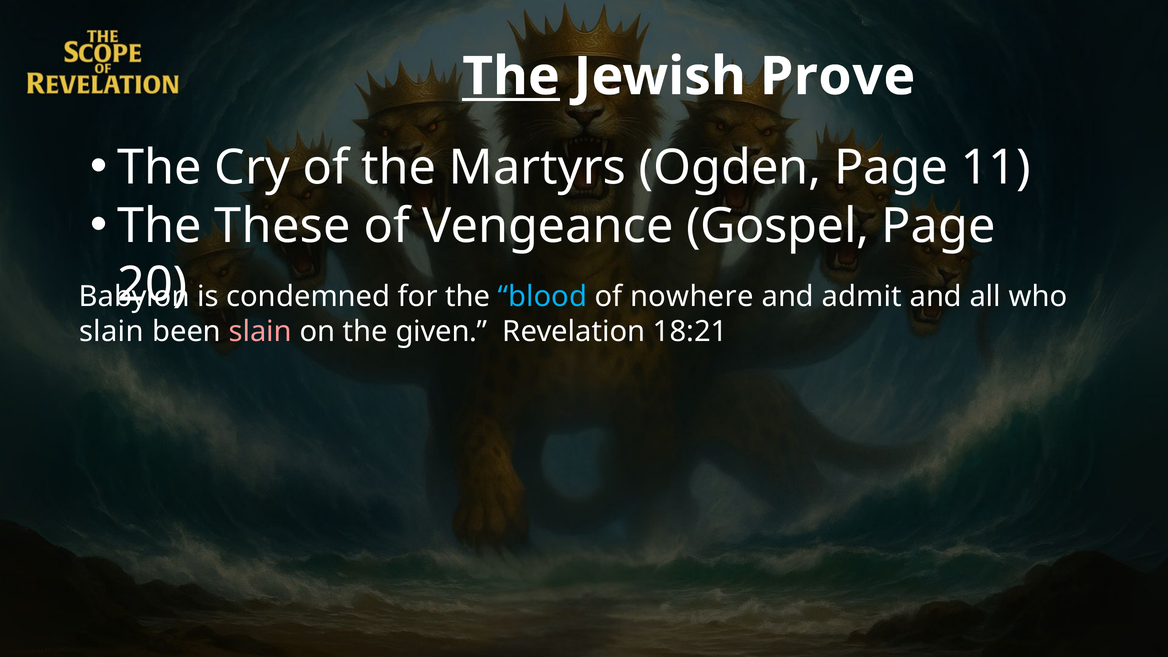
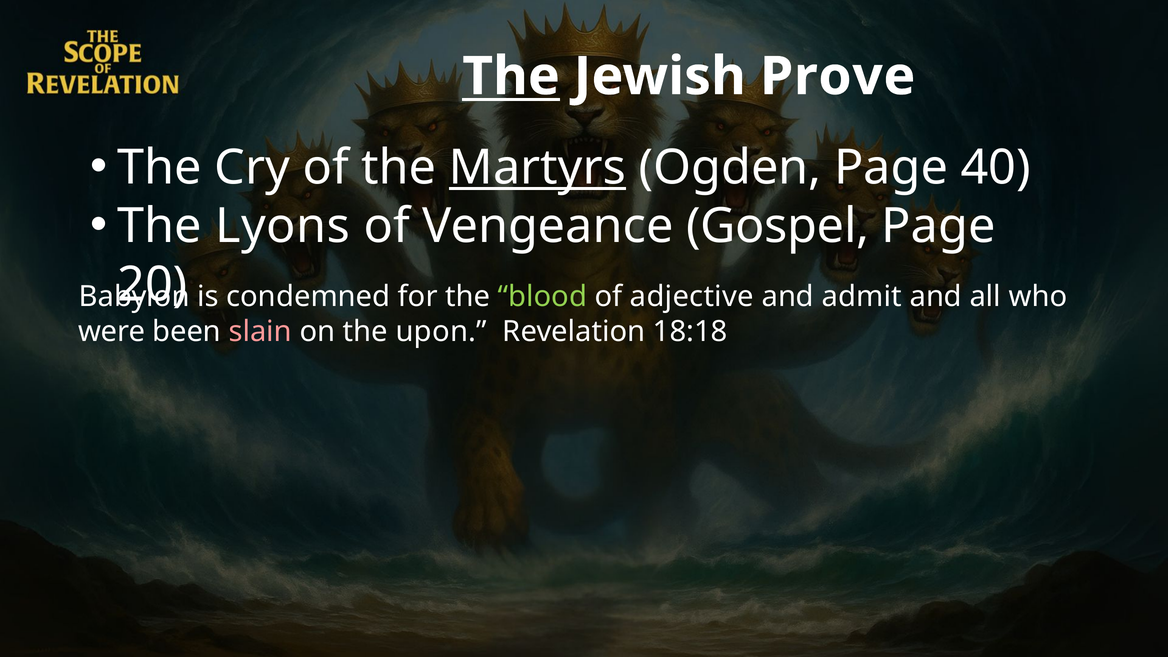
Martyrs underline: none -> present
11: 11 -> 40
These: These -> Lyons
blood colour: light blue -> light green
nowhere: nowhere -> adjective
slain at (111, 331): slain -> were
given: given -> upon
18:21: 18:21 -> 18:18
